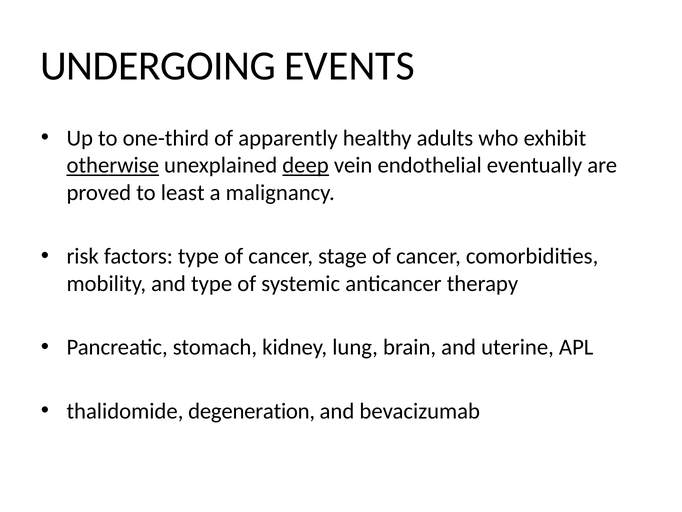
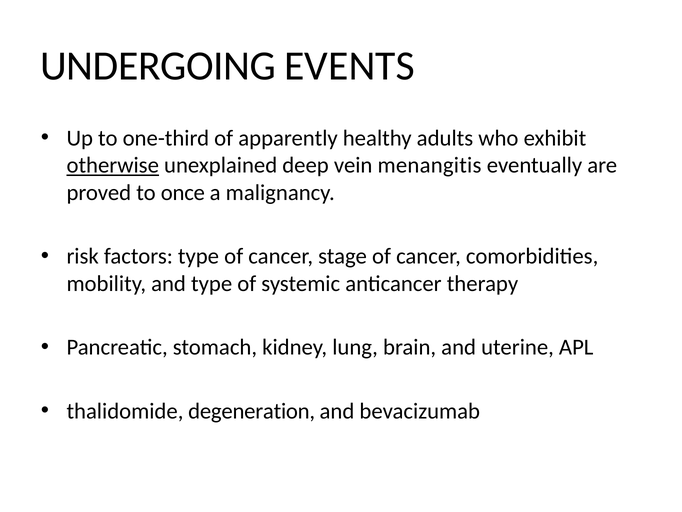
deep underline: present -> none
endothelial: endothelial -> menangitis
least: least -> once
